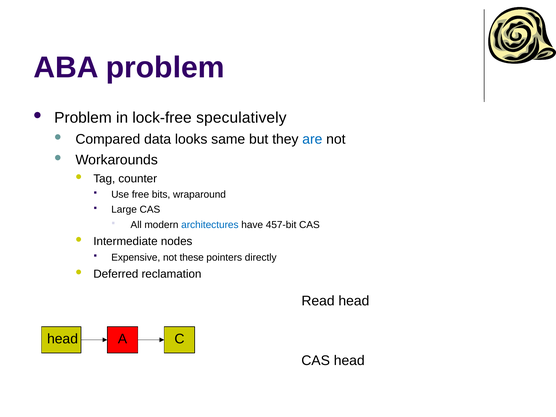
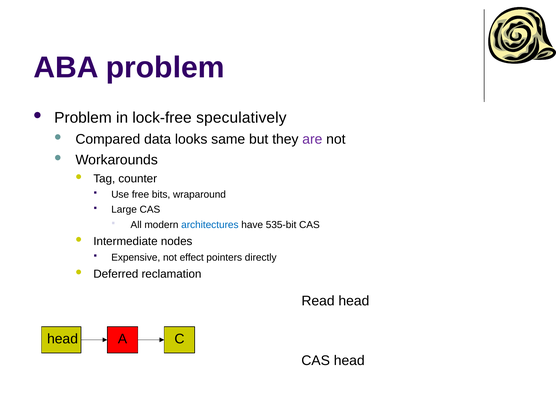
are colour: blue -> purple
457-bit: 457-bit -> 535-bit
these: these -> effect
